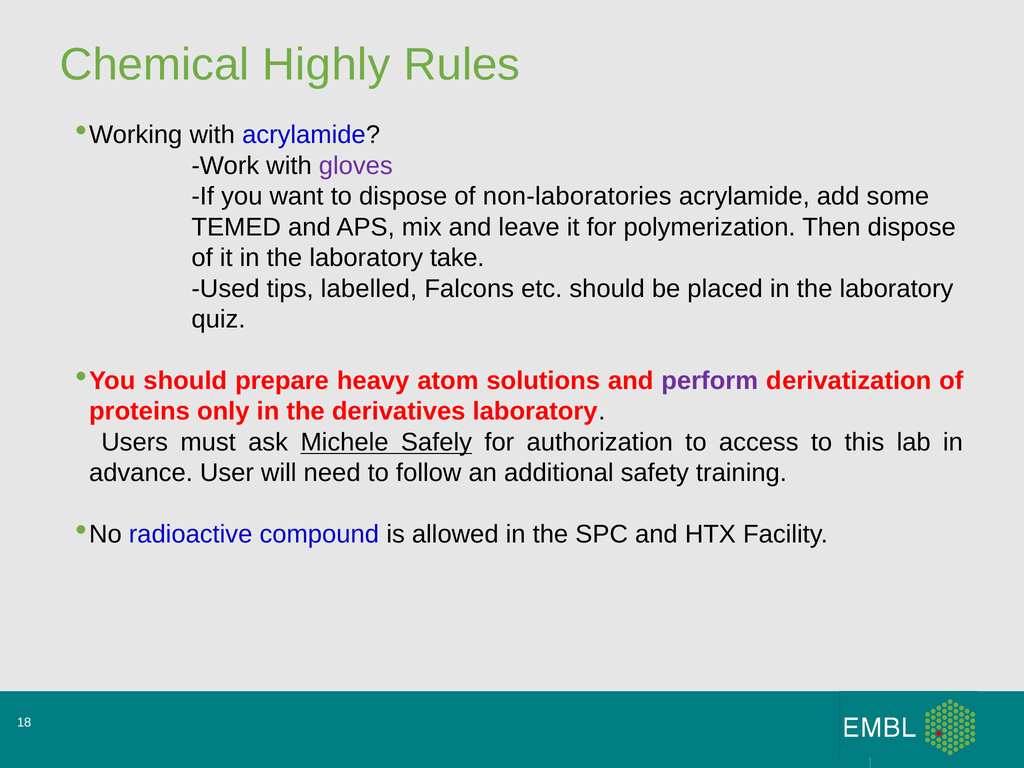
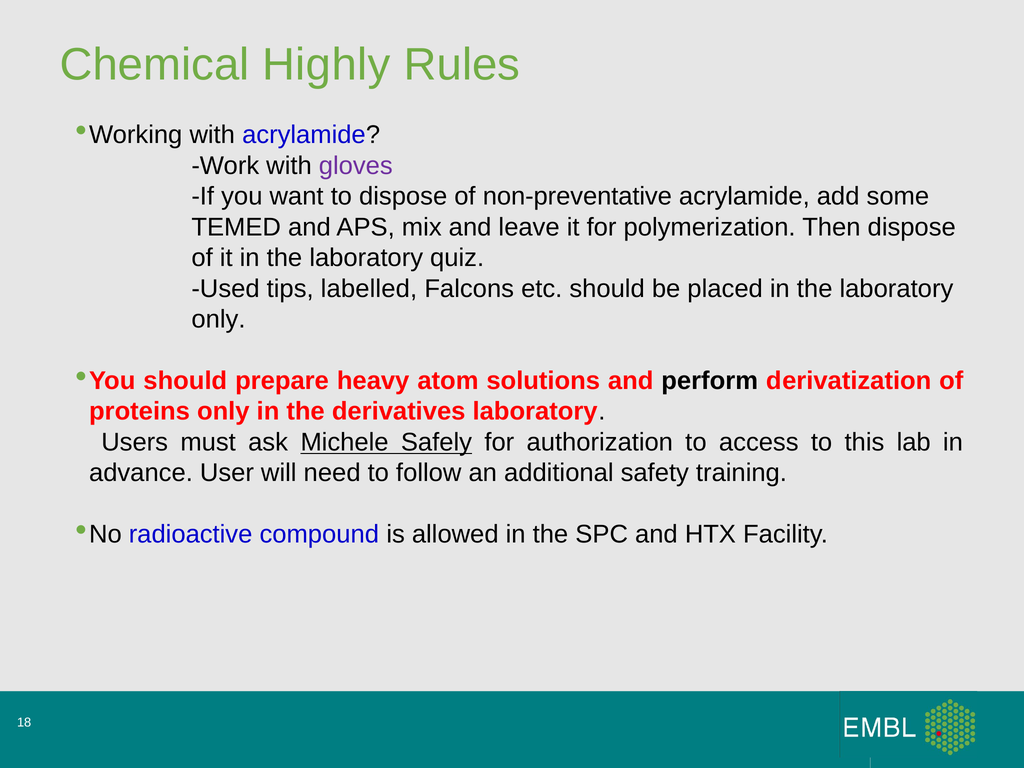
non-laboratories: non-laboratories -> non-preventative
take: take -> quiz
quiz at (218, 319): quiz -> only
perform colour: purple -> black
